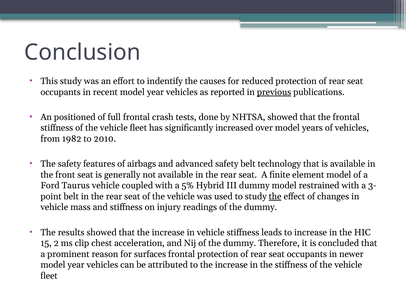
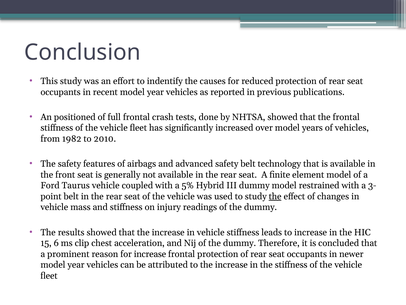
previous underline: present -> none
2: 2 -> 6
for surfaces: surfaces -> increase
